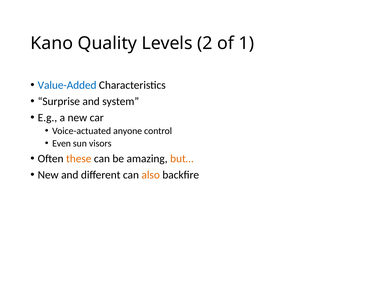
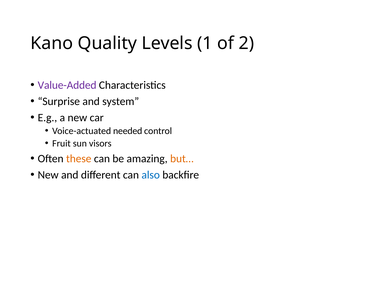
2: 2 -> 1
1: 1 -> 2
Value-Added colour: blue -> purple
anyone: anyone -> needed
Even: Even -> Fruit
also colour: orange -> blue
